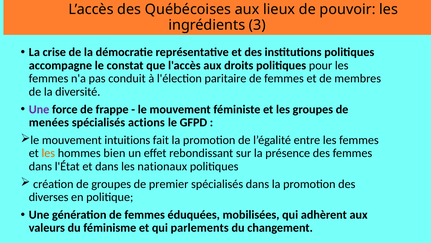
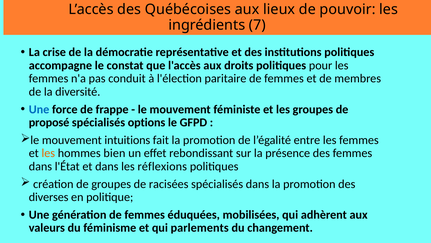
3: 3 -> 7
Une at (39, 109) colour: purple -> blue
menées: menées -> proposé
actions: actions -> options
nationaux: nationaux -> réflexions
premier: premier -> racisées
